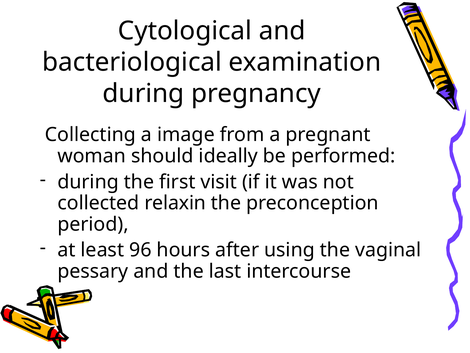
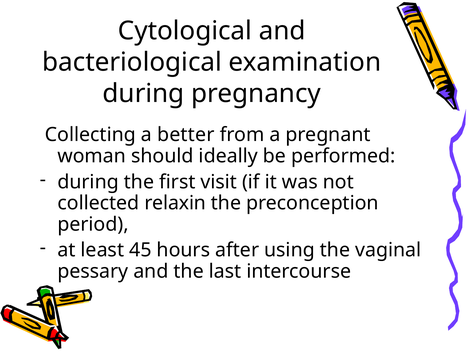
image: image -> better
96: 96 -> 45
